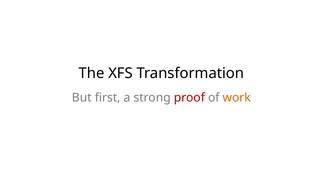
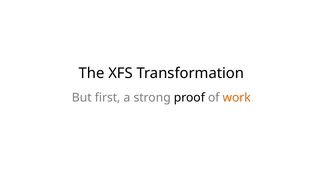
proof colour: red -> black
